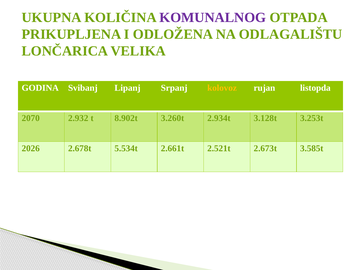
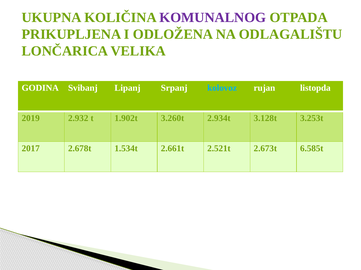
kolovoz colour: yellow -> light blue
2070: 2070 -> 2019
8.902t: 8.902t -> 1.902t
2026: 2026 -> 2017
5.534t: 5.534t -> 1.534t
3.585t: 3.585t -> 6.585t
